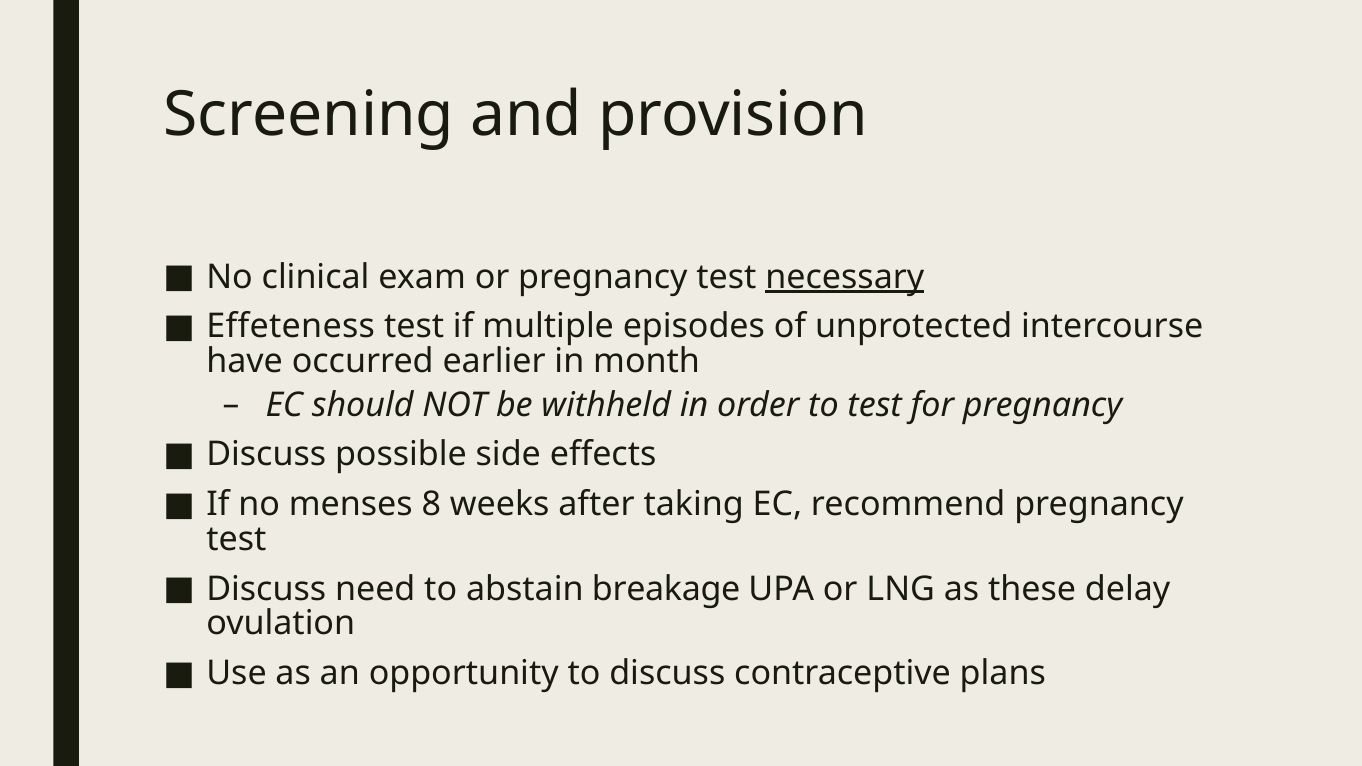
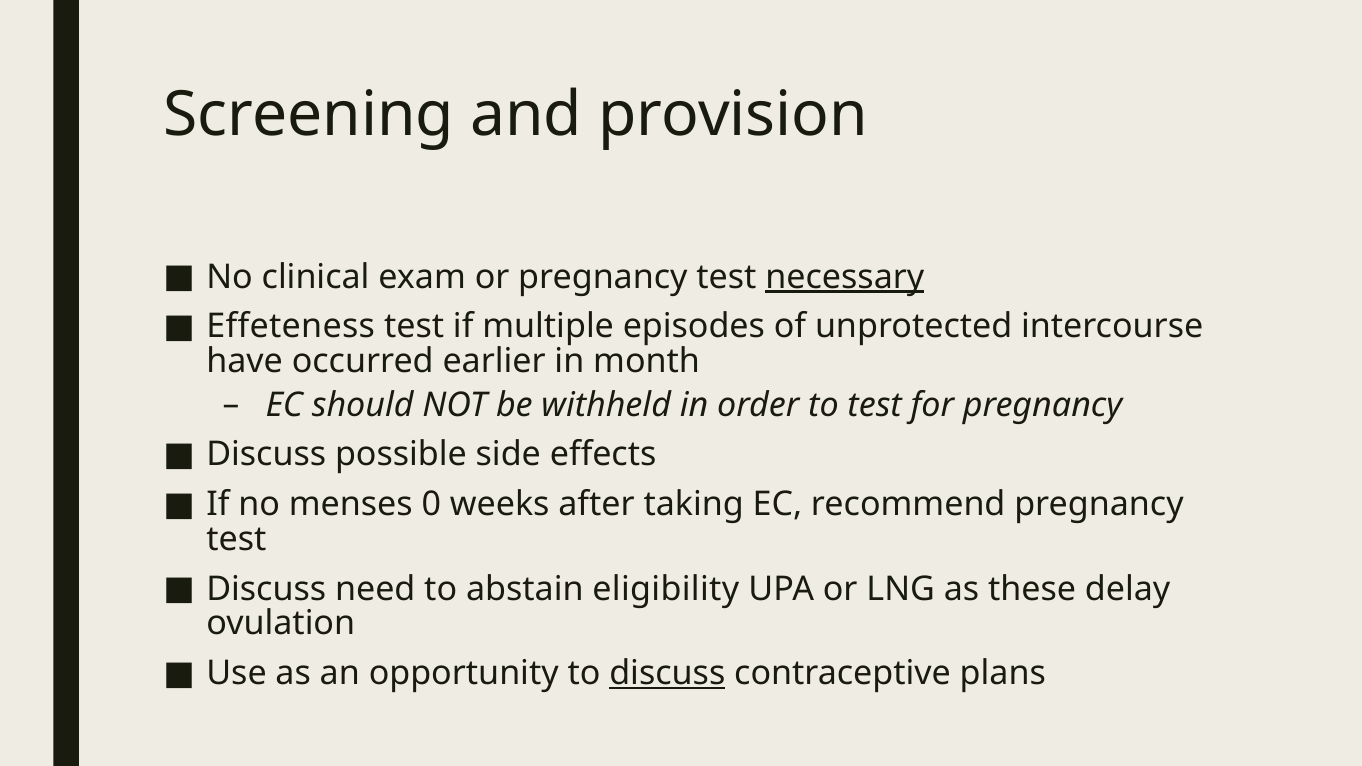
8: 8 -> 0
breakage: breakage -> eligibility
discuss at (667, 673) underline: none -> present
